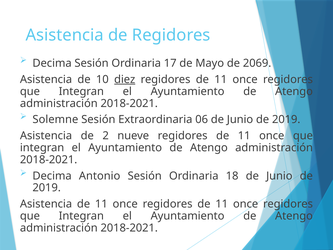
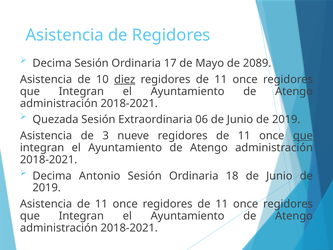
2069: 2069 -> 2089
Solemne: Solemne -> Quezada
2: 2 -> 3
que at (303, 136) underline: none -> present
